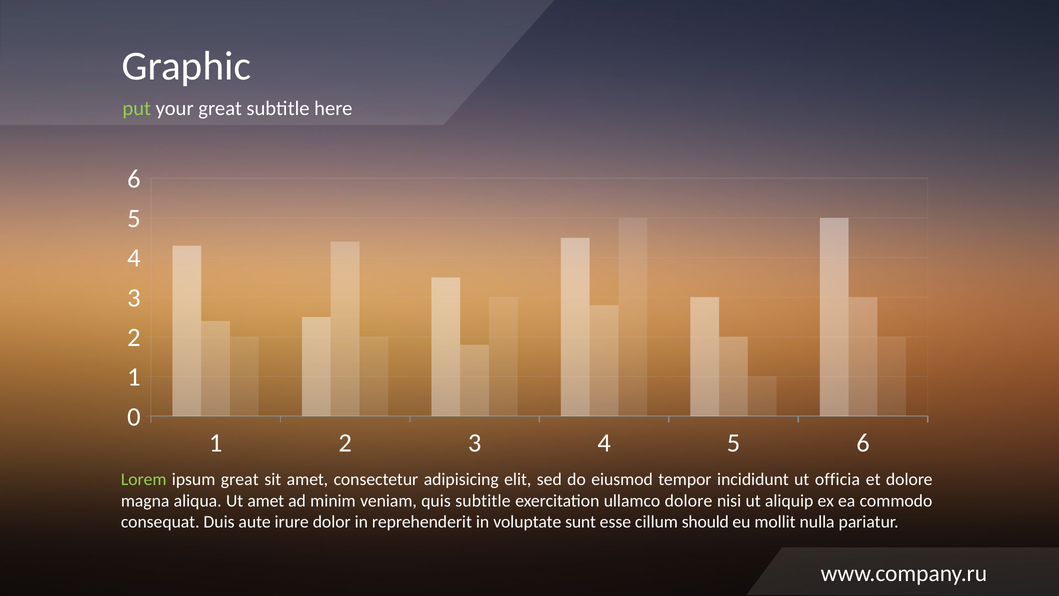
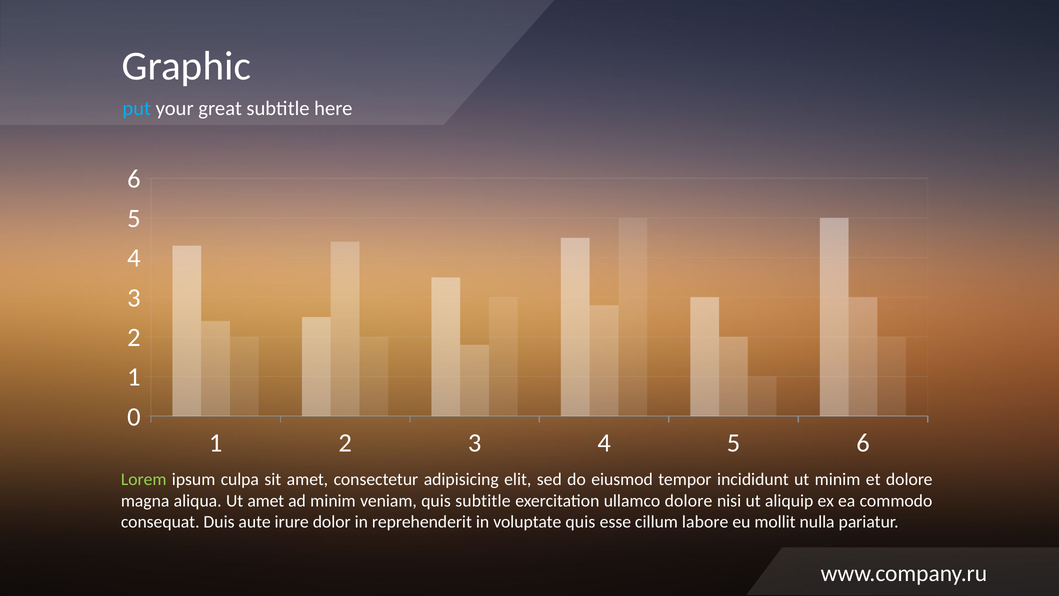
put colour: light green -> light blue
ipsum great: great -> culpa
ut officia: officia -> minim
voluptate sunt: sunt -> quis
should: should -> labore
